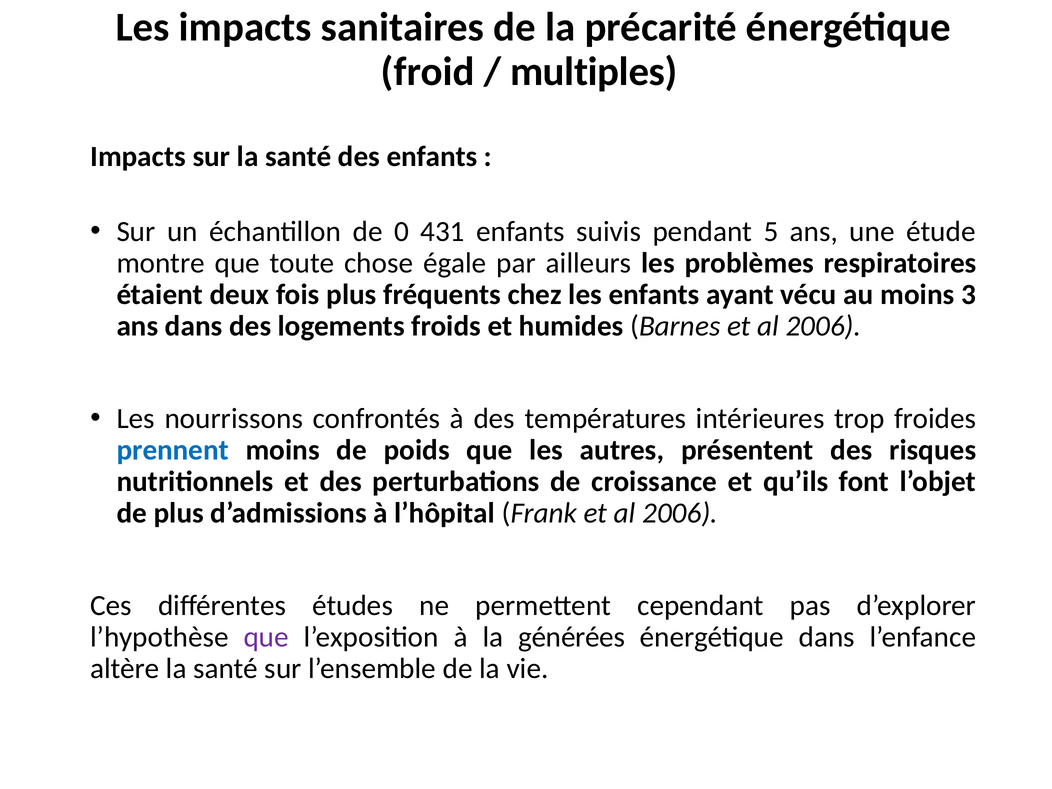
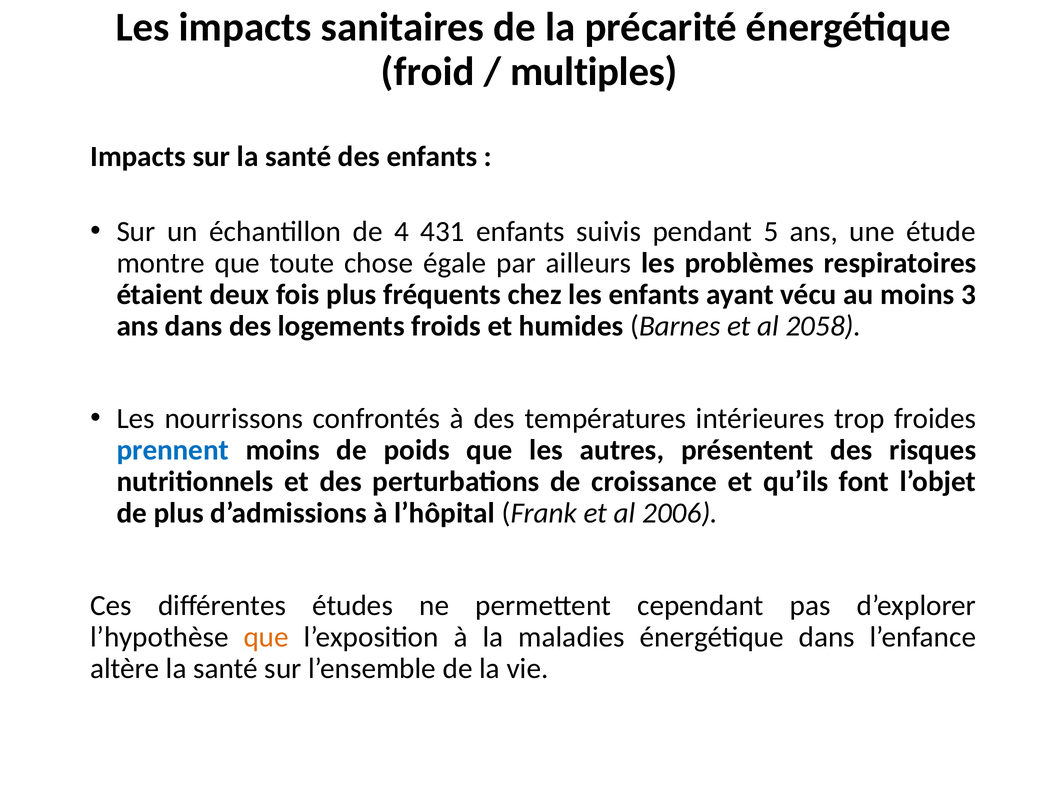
0: 0 -> 4
Barnes et al 2006: 2006 -> 2058
que at (266, 637) colour: purple -> orange
générées: générées -> maladies
